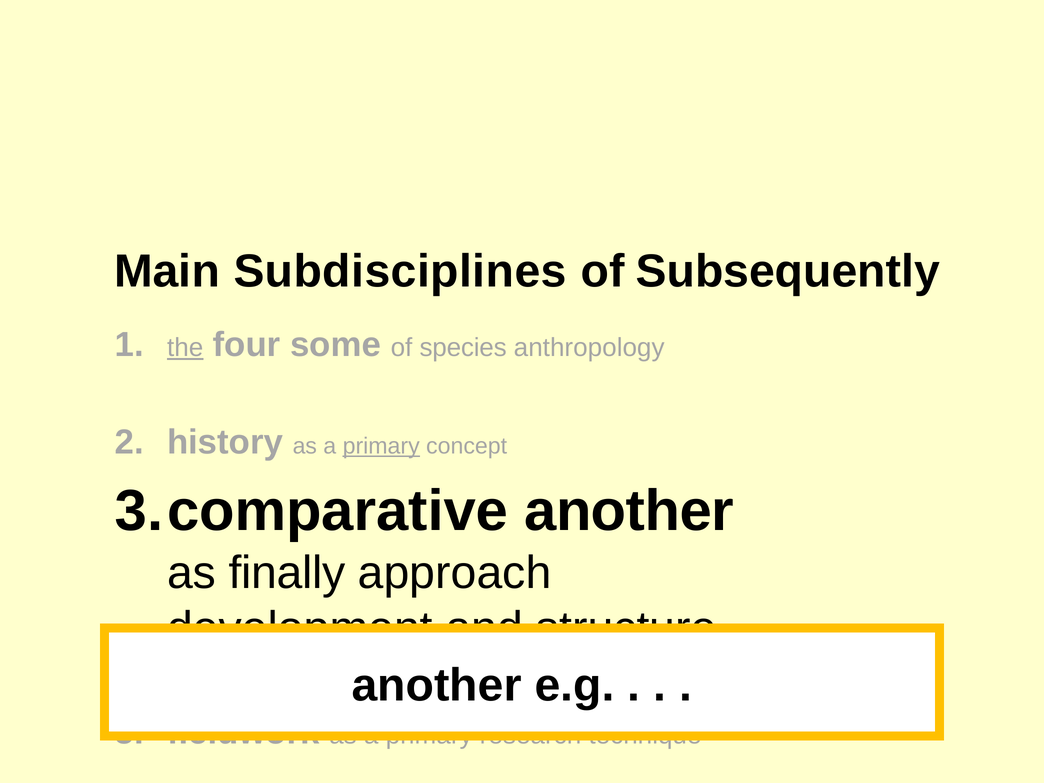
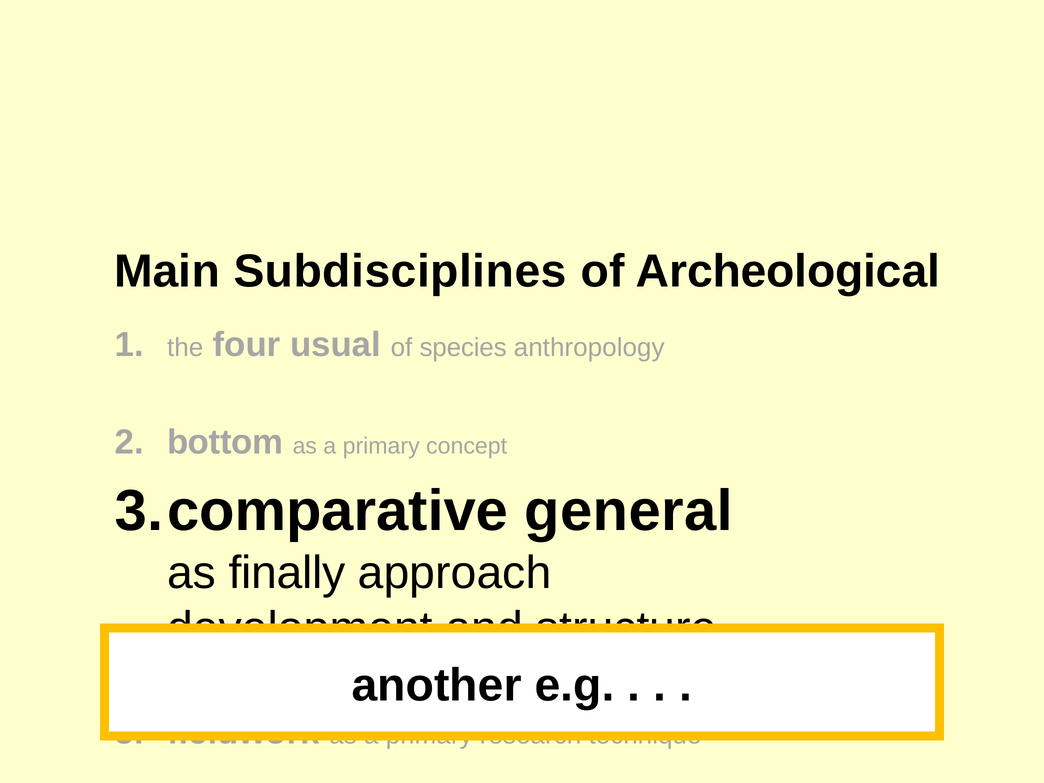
Subsequently: Subsequently -> Archeological
the underline: present -> none
some: some -> usual
history: history -> bottom
primary at (381, 446) underline: present -> none
another at (629, 511): another -> general
